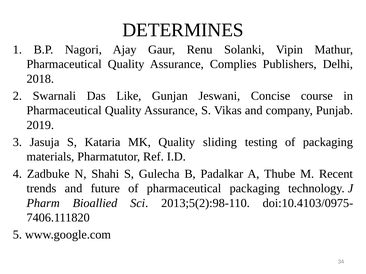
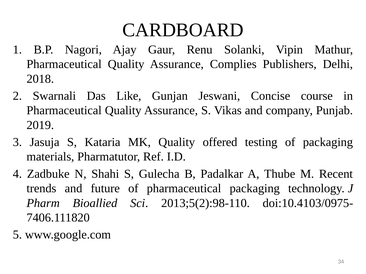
DETERMINES: DETERMINES -> CARDBOARD
sliding: sliding -> offered
